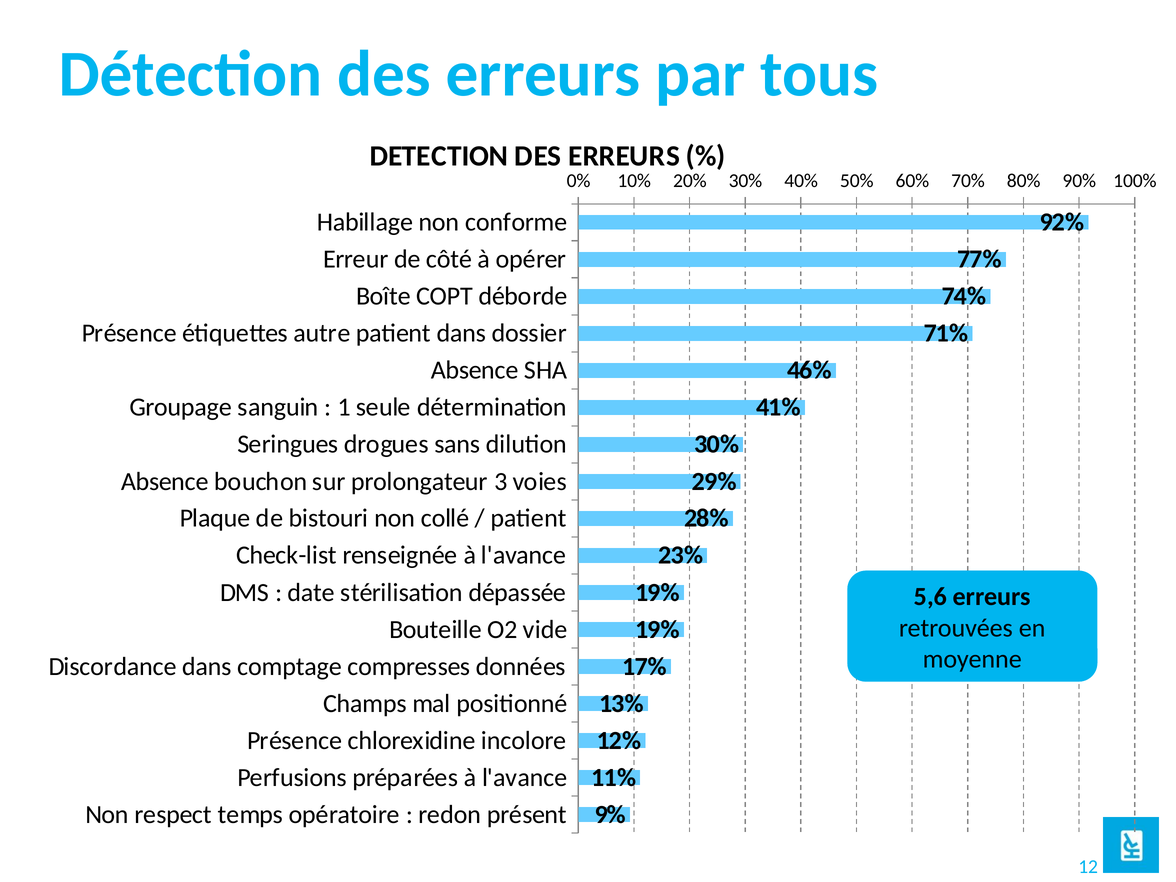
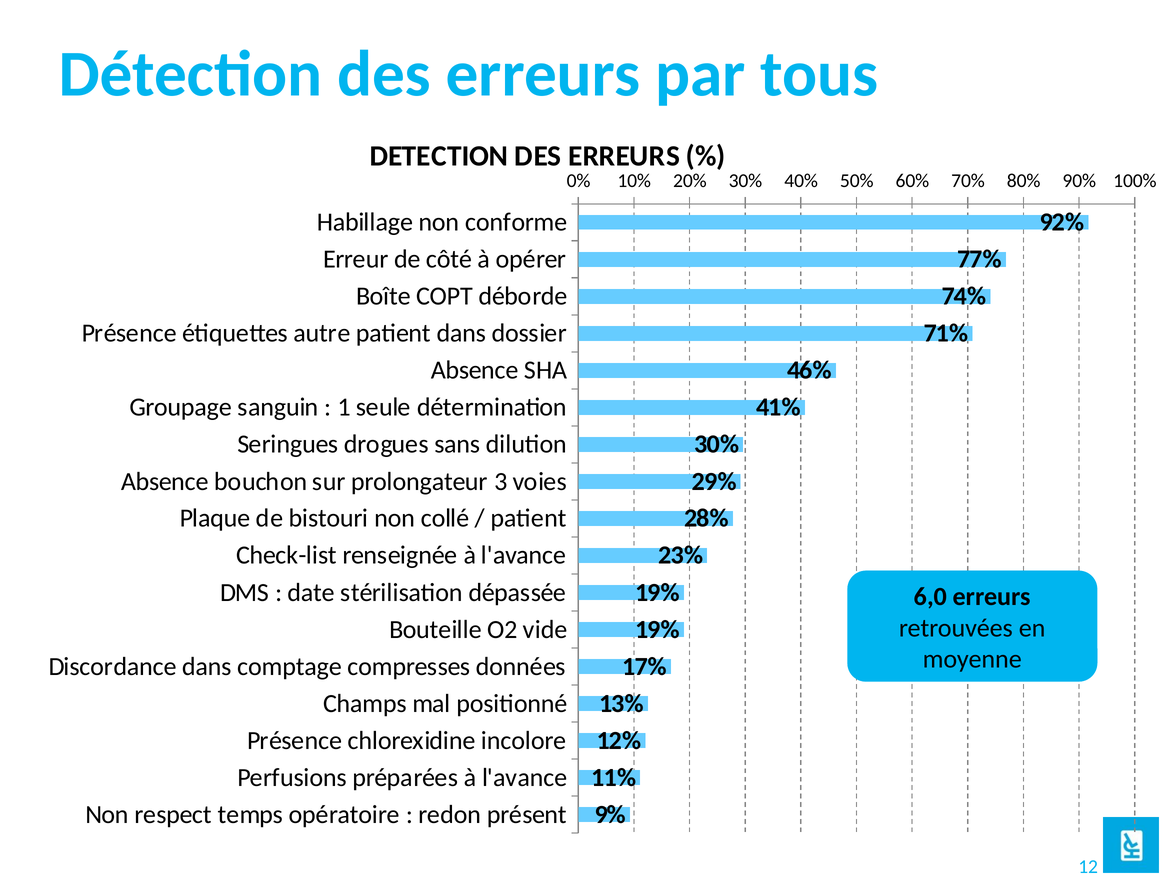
5,6: 5,6 -> 6,0
